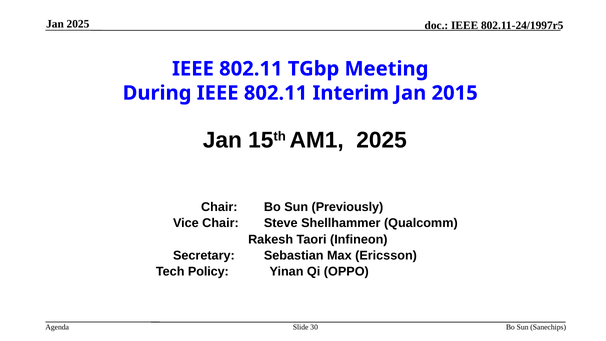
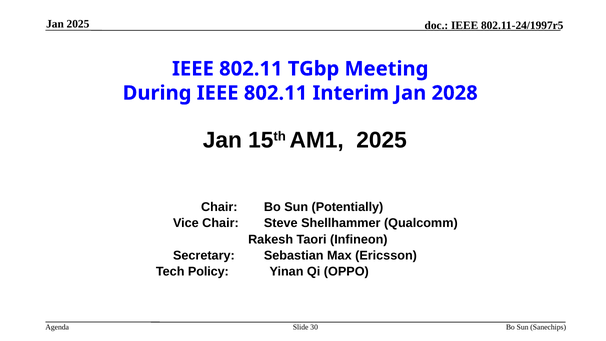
2015: 2015 -> 2028
Previously: Previously -> Potentially
